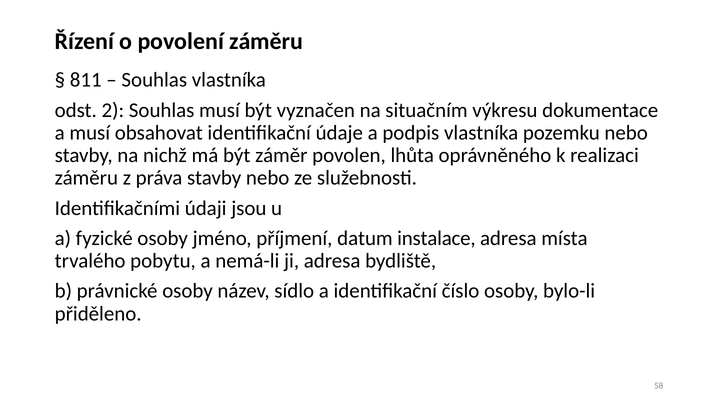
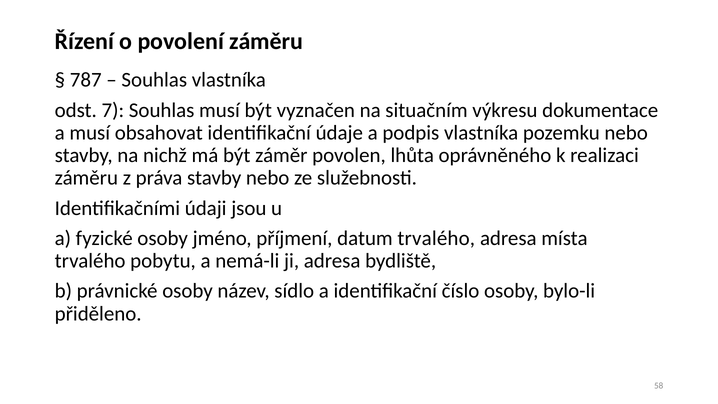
811: 811 -> 787
2: 2 -> 7
datum instalace: instalace -> trvalého
